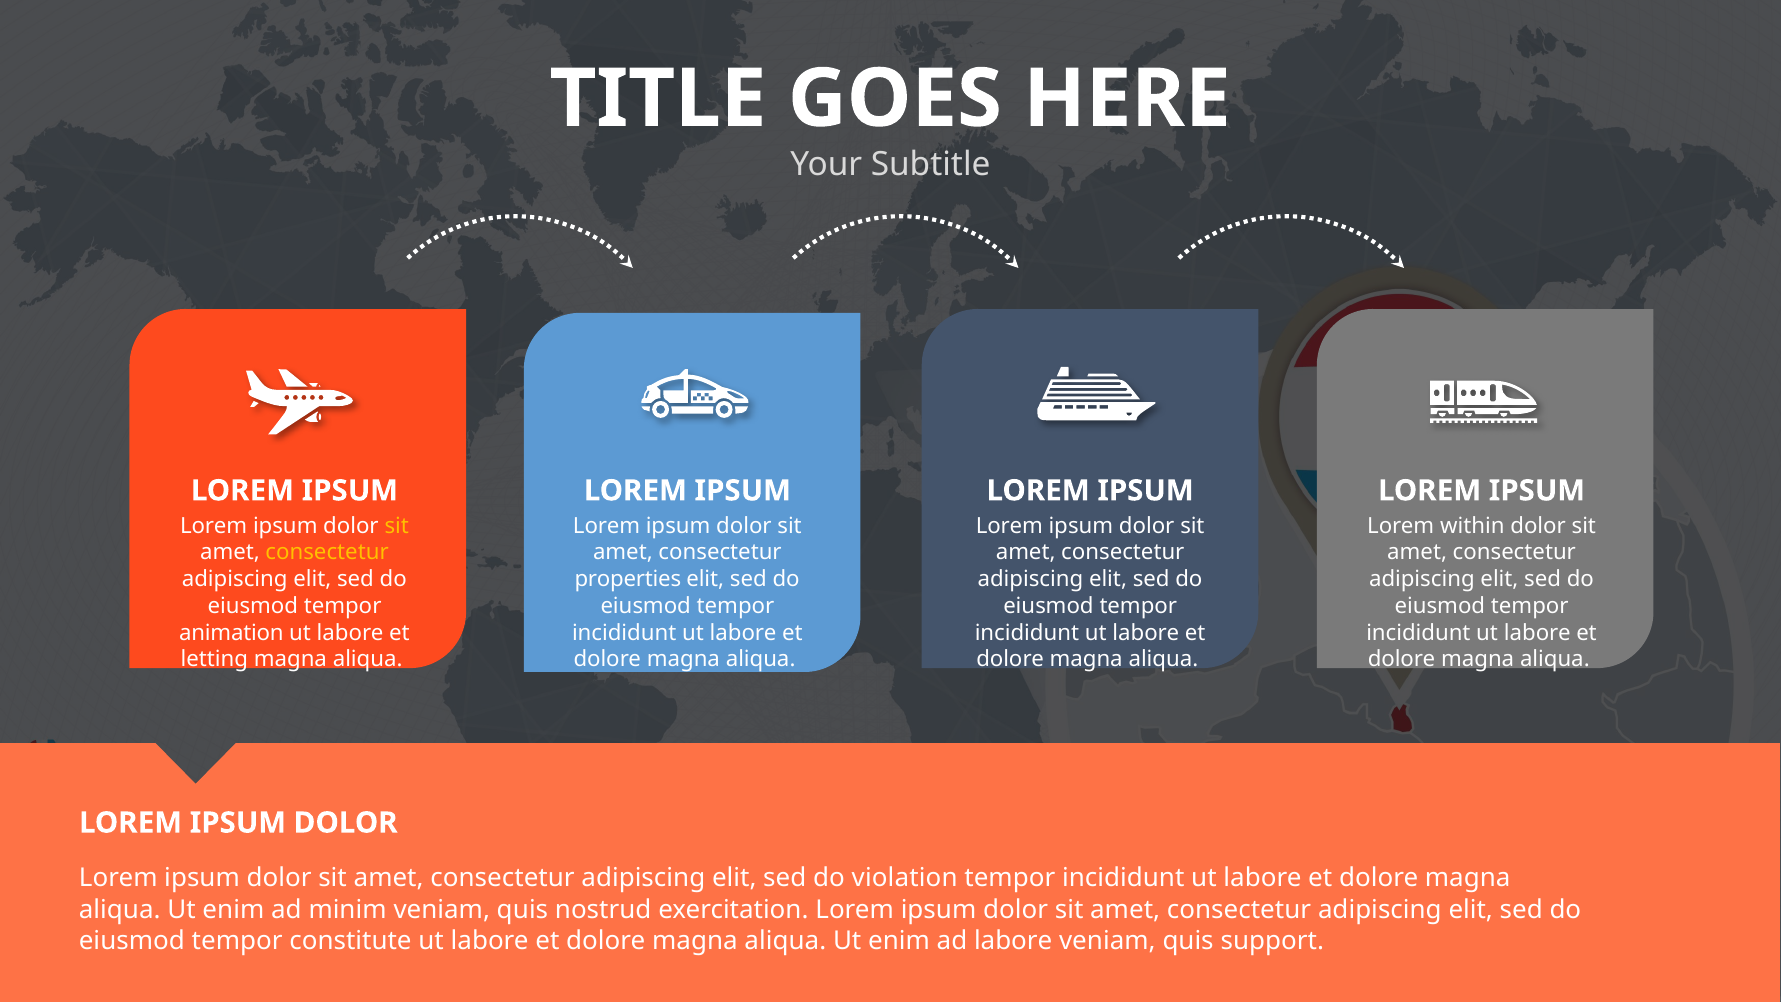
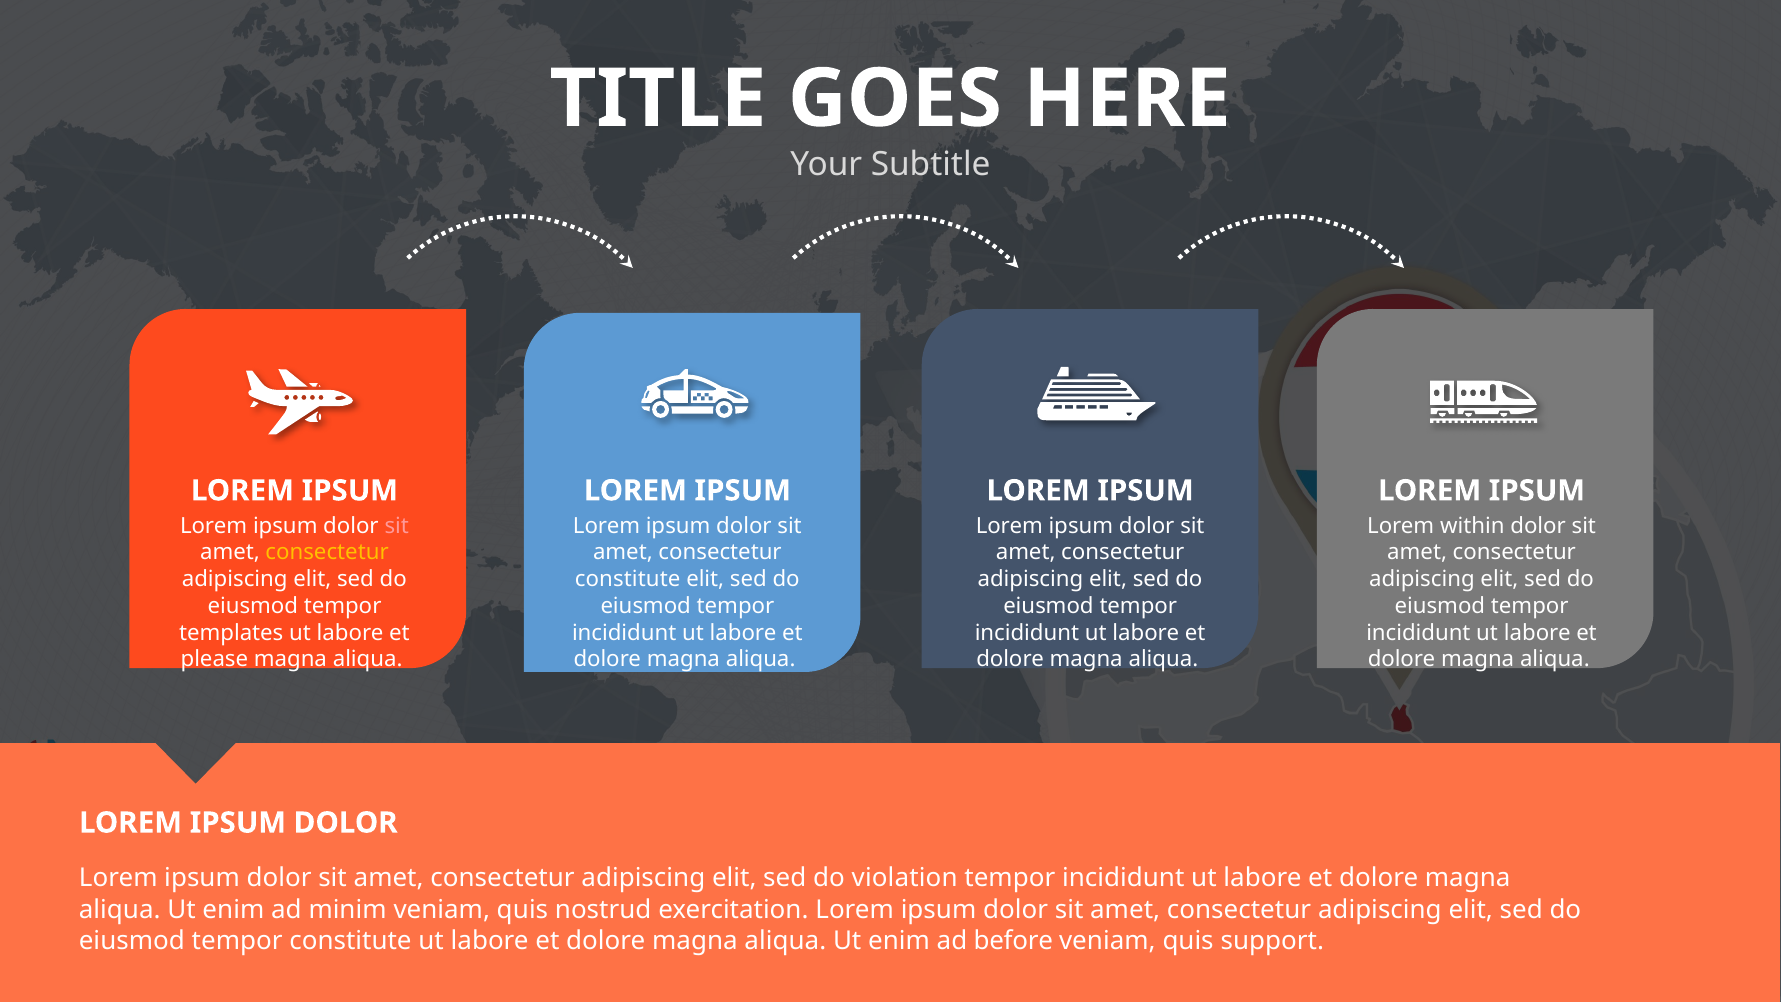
sit at (397, 526) colour: yellow -> pink
properties at (628, 579): properties -> constitute
animation: animation -> templates
letting: letting -> please
ad labore: labore -> before
